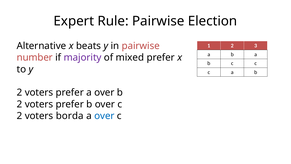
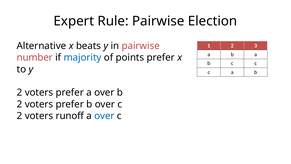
majority colour: purple -> blue
mixed: mixed -> points
borda: borda -> runoff
